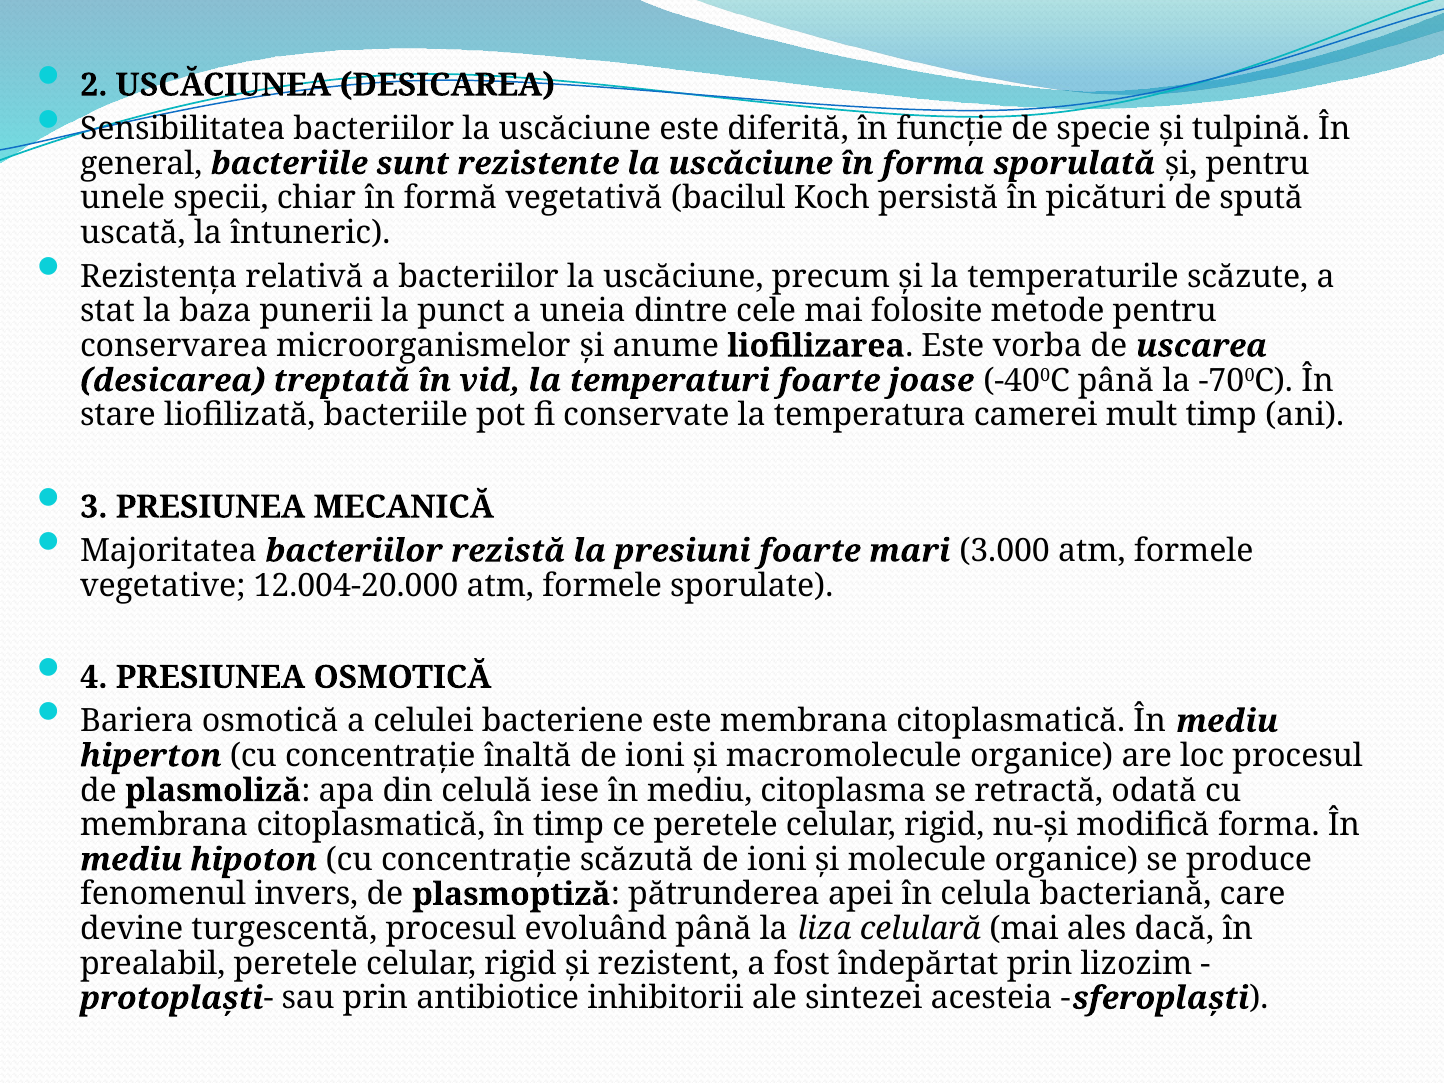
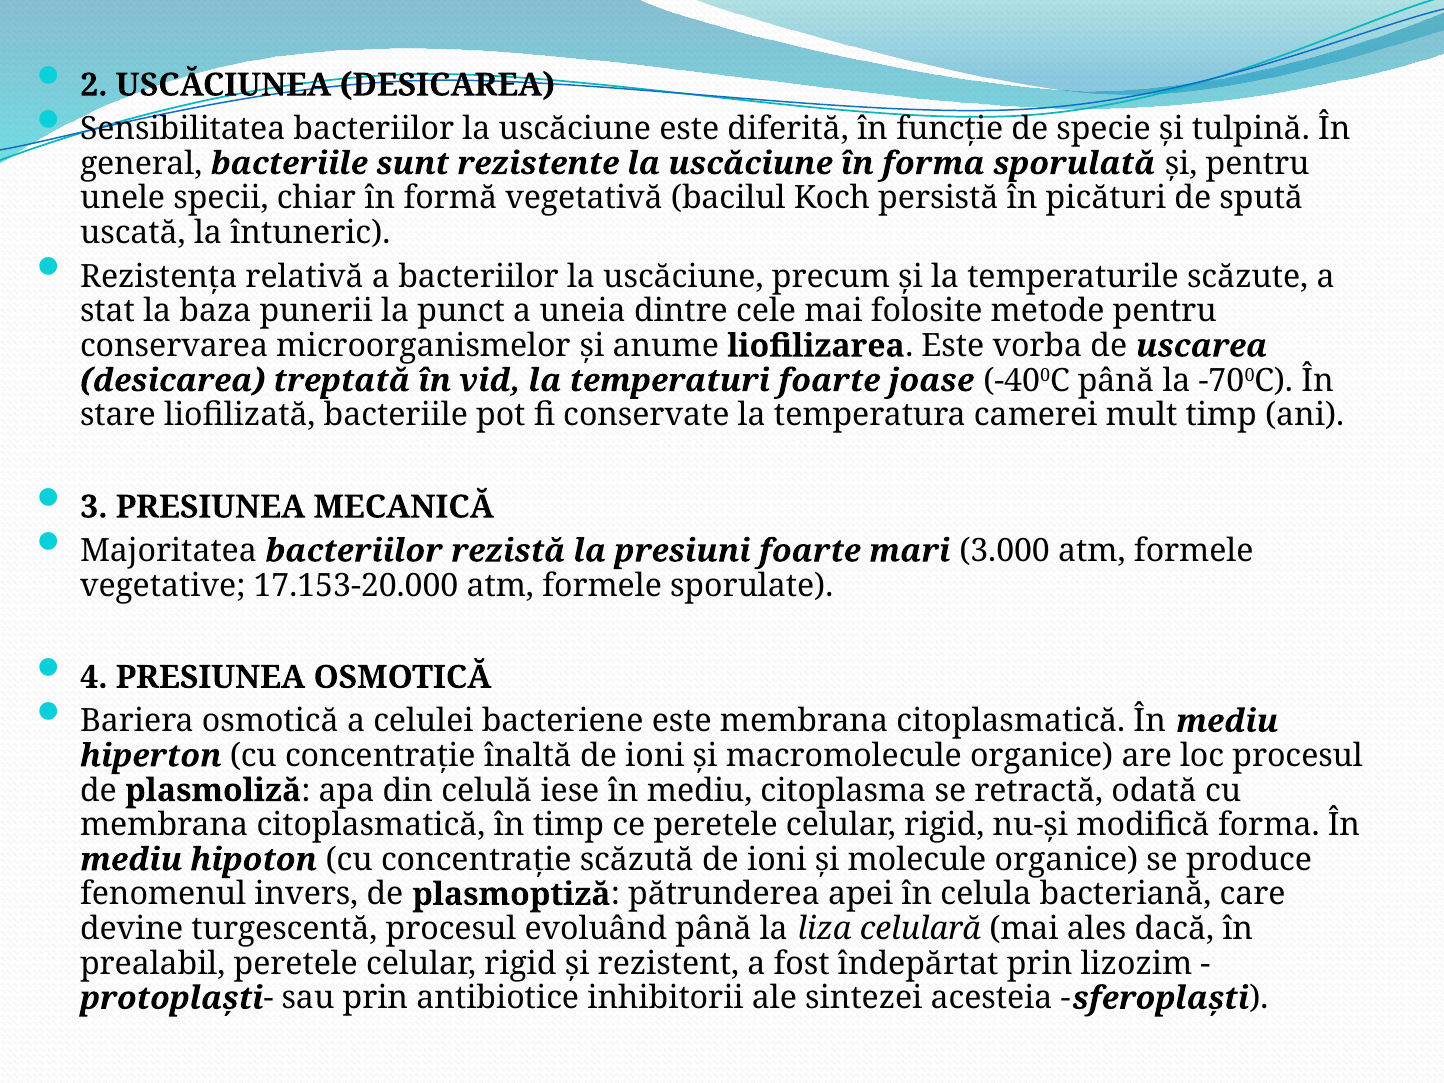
12.004-20.000: 12.004-20.000 -> 17.153-20.000
